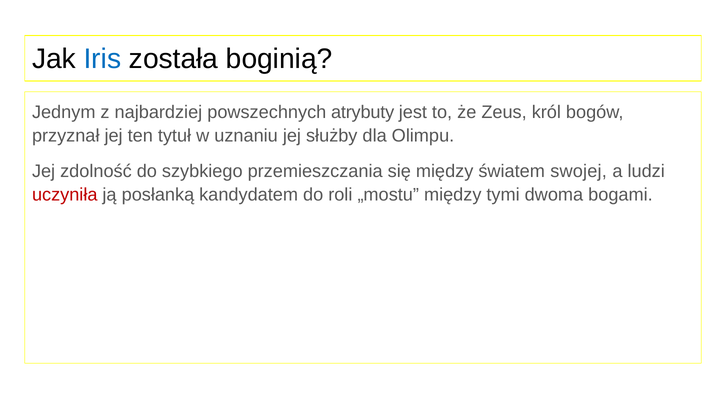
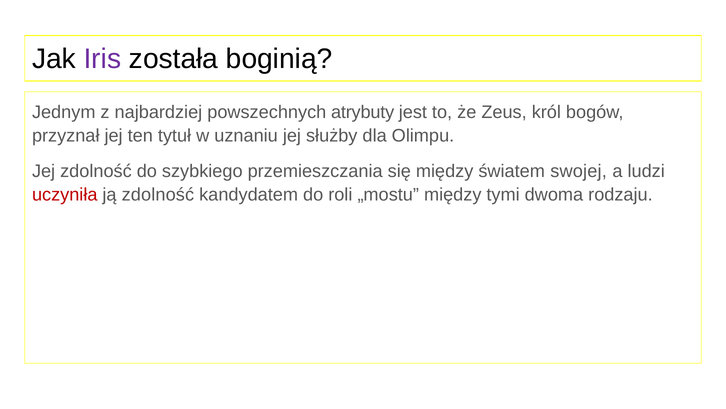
Iris colour: blue -> purple
ją posłanką: posłanką -> zdolność
bogami: bogami -> rodzaju
